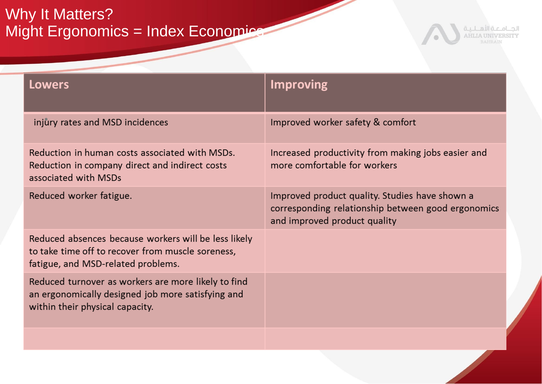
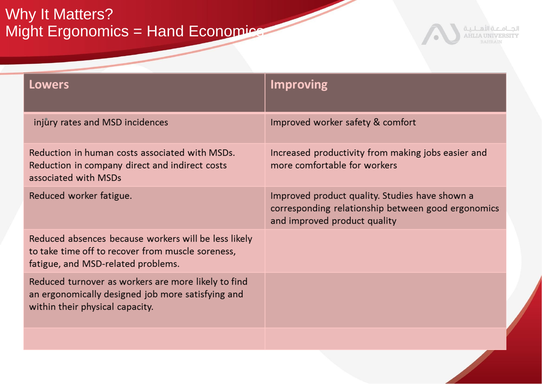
Index: Index -> Hand
